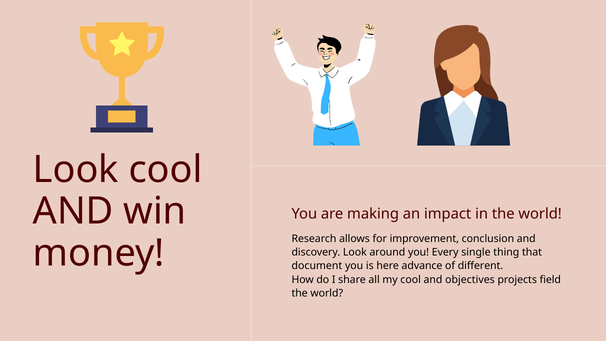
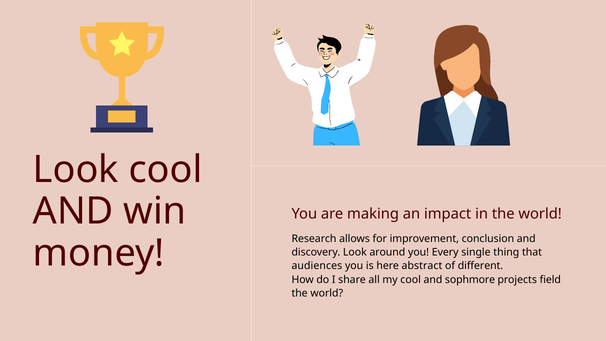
document: document -> audiences
advance: advance -> abstract
objectives: objectives -> sophmore
